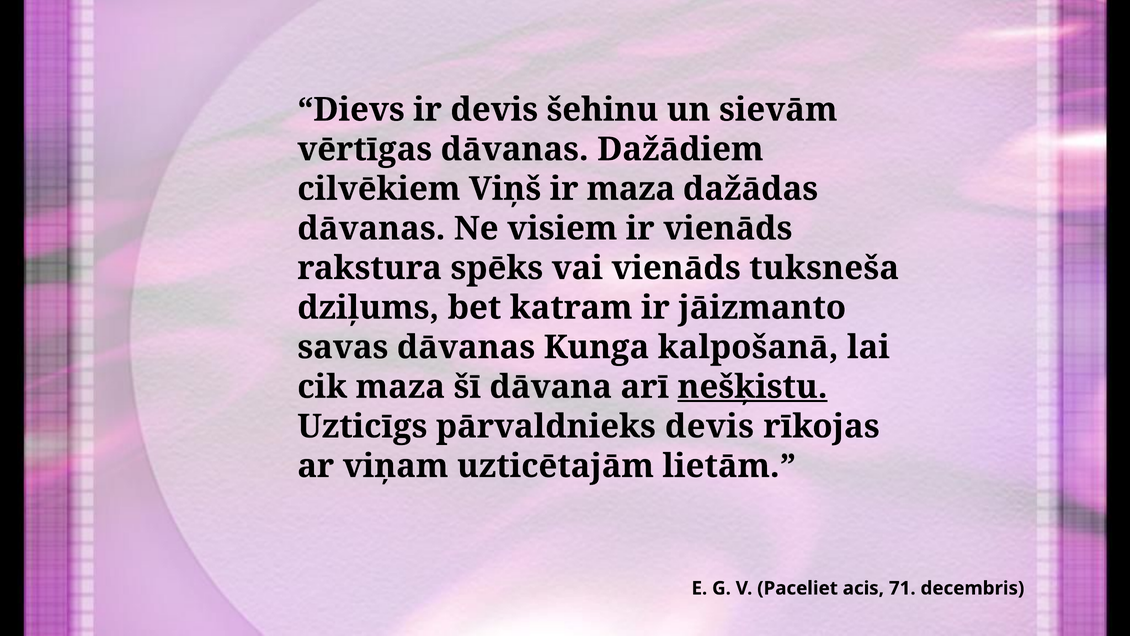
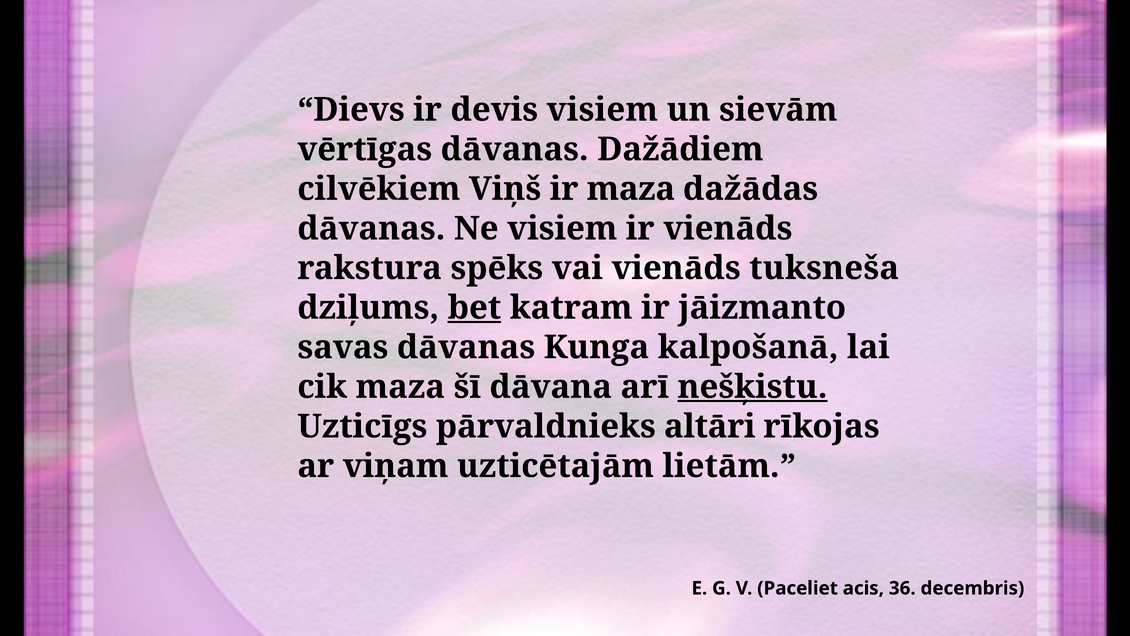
devis šehinu: šehinu -> visiem
bet underline: none -> present
pārvaldnieks devis: devis -> altāri
71: 71 -> 36
